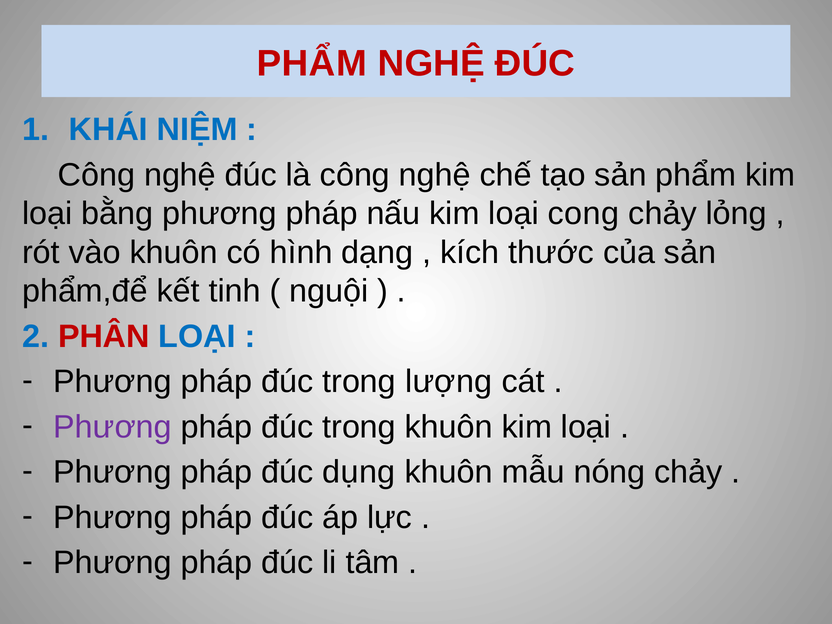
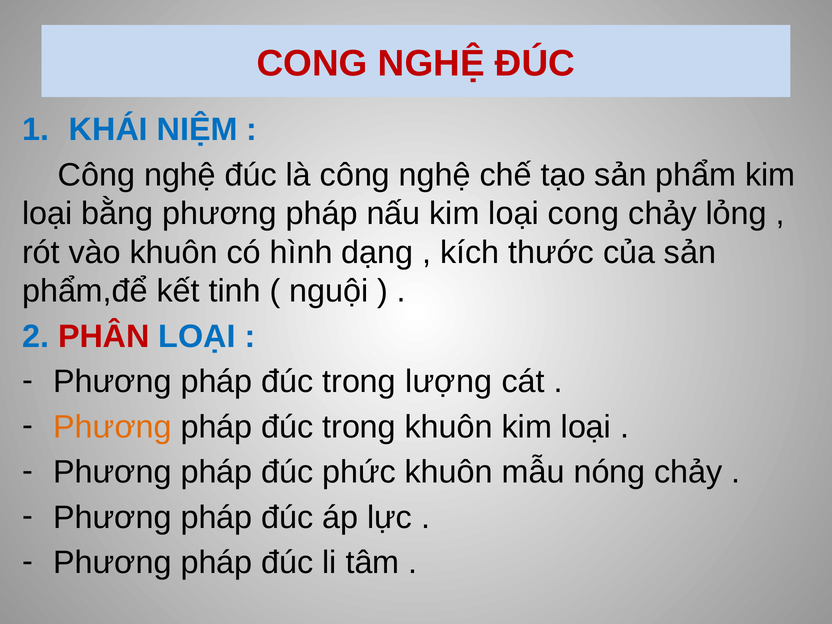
PHẨM at (312, 64): PHẨM -> CONG
Phương at (113, 427) colour: purple -> orange
dụng: dụng -> phức
